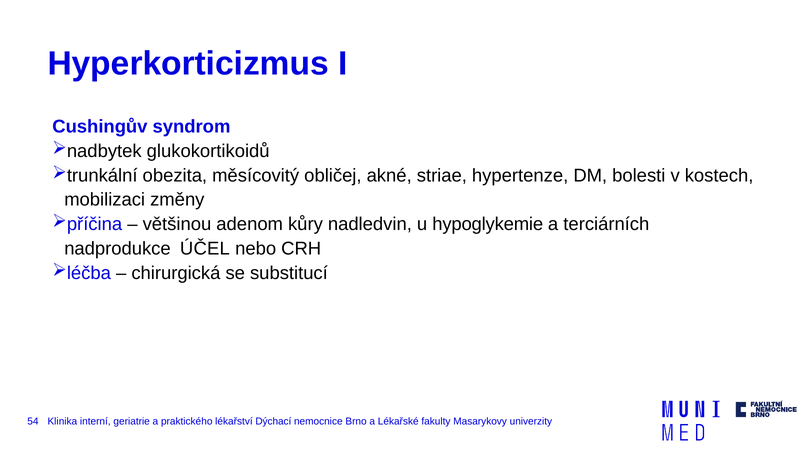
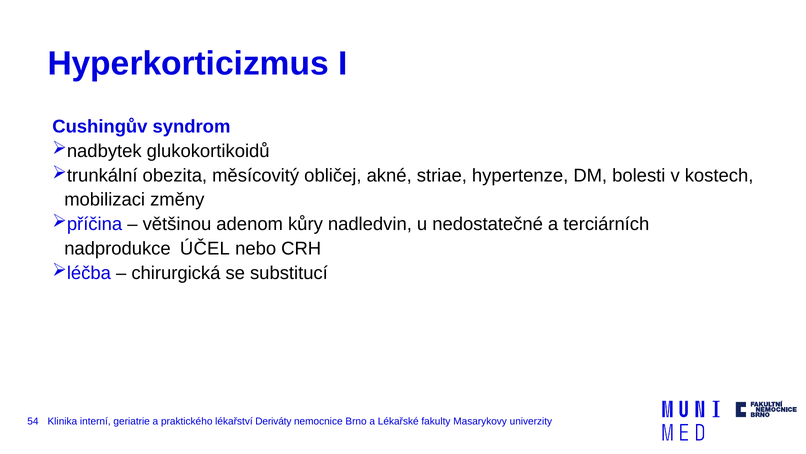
hypoglykemie: hypoglykemie -> nedostatečné
Dýchací: Dýchací -> Deriváty
